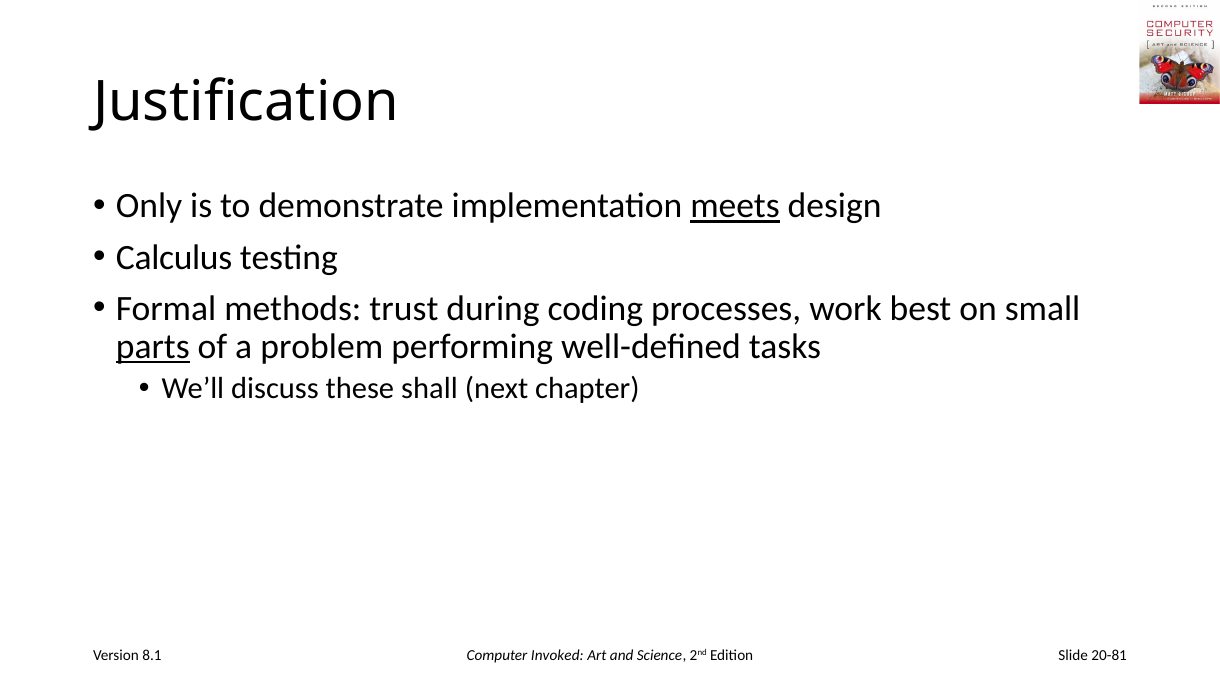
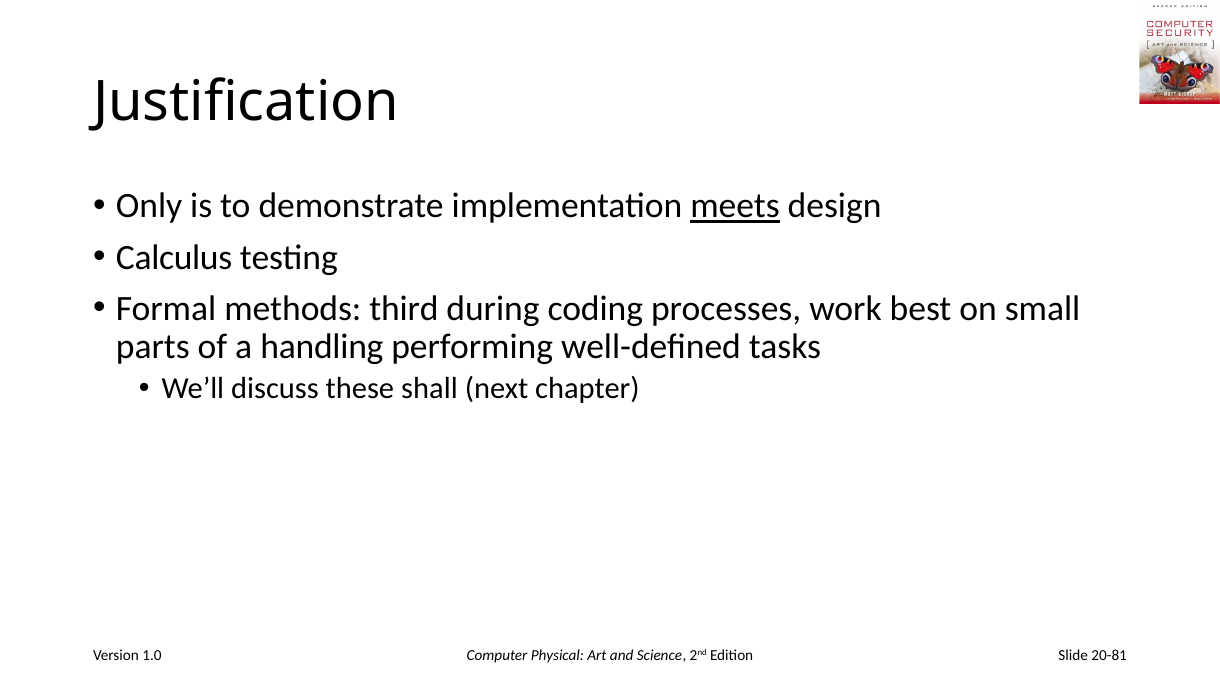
trust: trust -> third
parts underline: present -> none
problem: problem -> handling
8.1: 8.1 -> 1.0
Invoked: Invoked -> Physical
